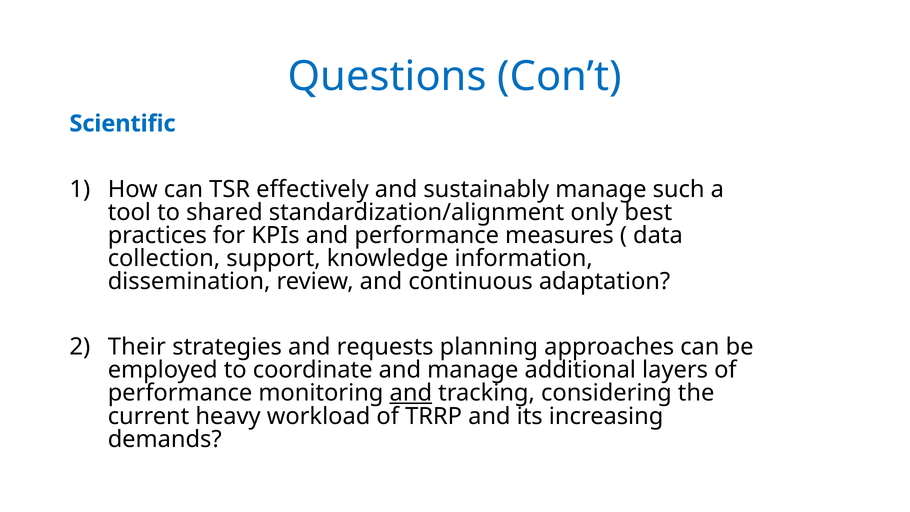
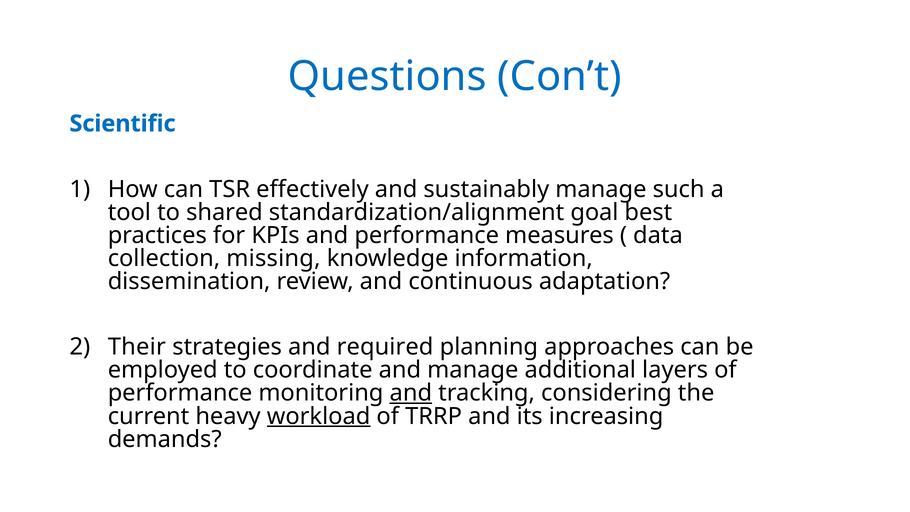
only: only -> goal
support: support -> missing
requests: requests -> required
workload underline: none -> present
